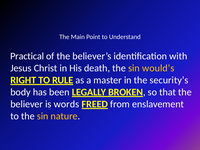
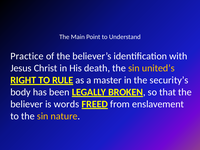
Practical: Practical -> Practice
would’s: would’s -> united’s
